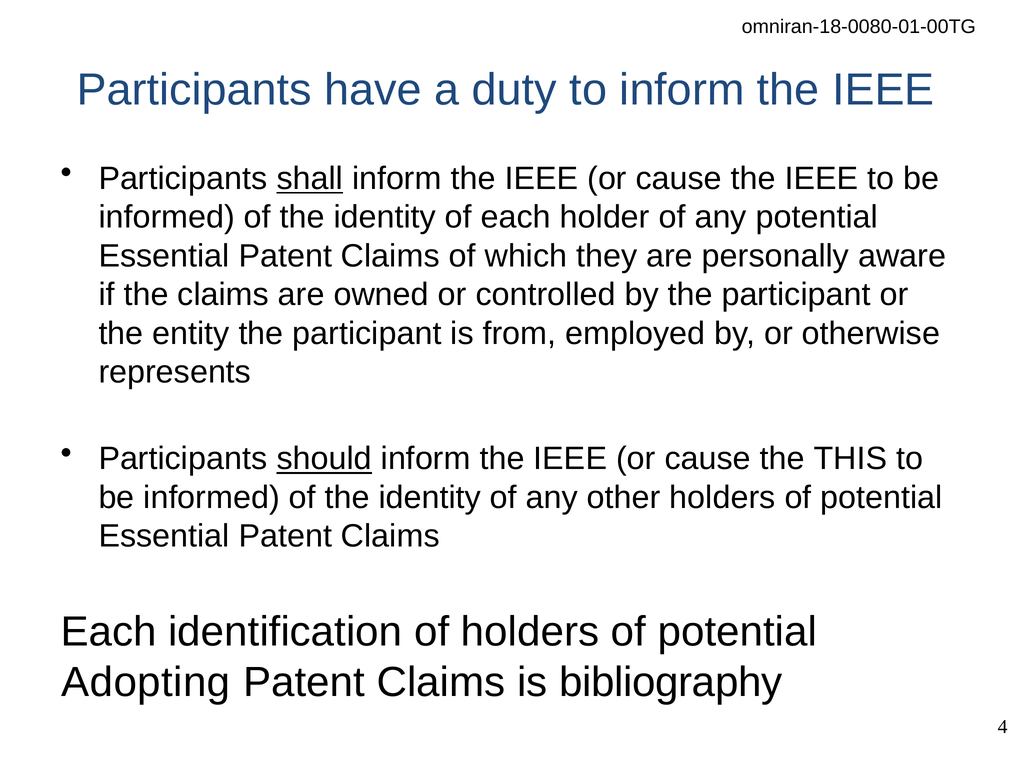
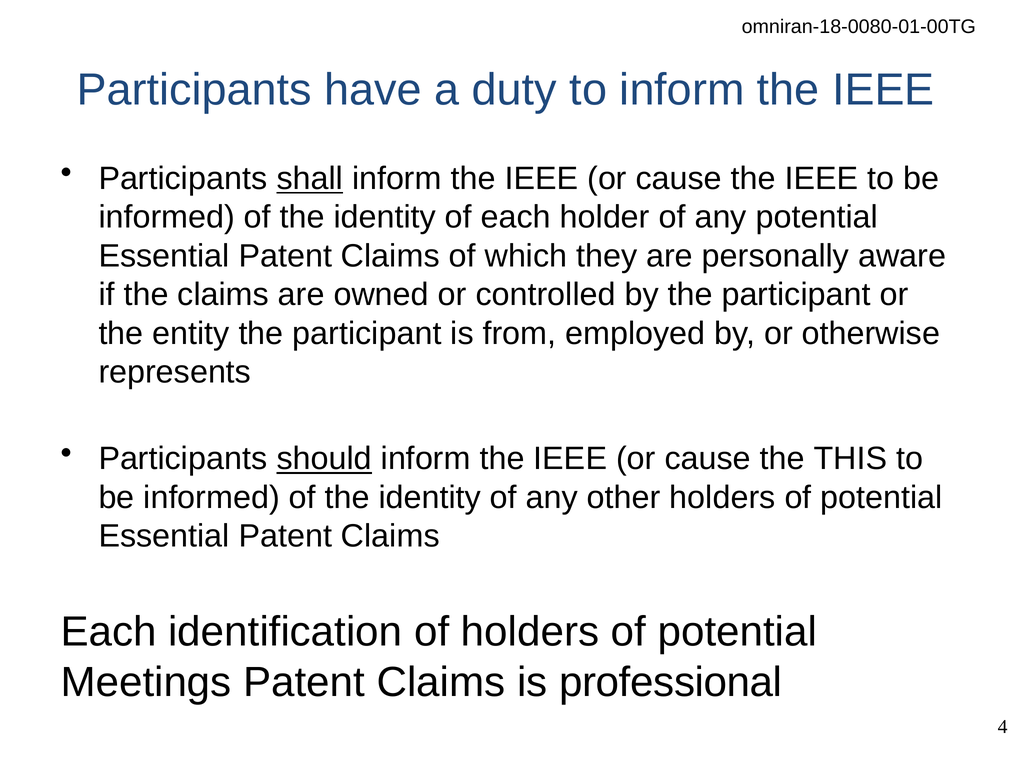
Adopting: Adopting -> Meetings
bibliography: bibliography -> professional
